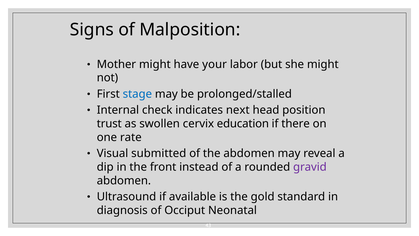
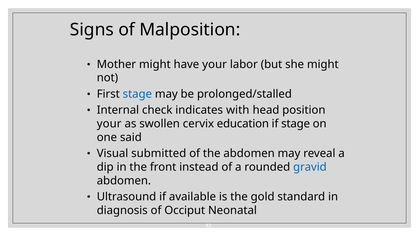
next: next -> with
trust at (109, 124): trust -> your
if there: there -> stage
rate: rate -> said
gravid colour: purple -> blue
